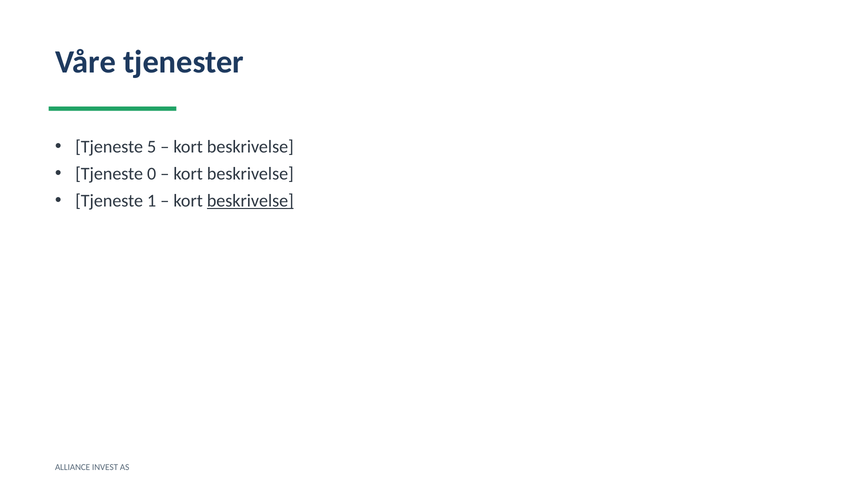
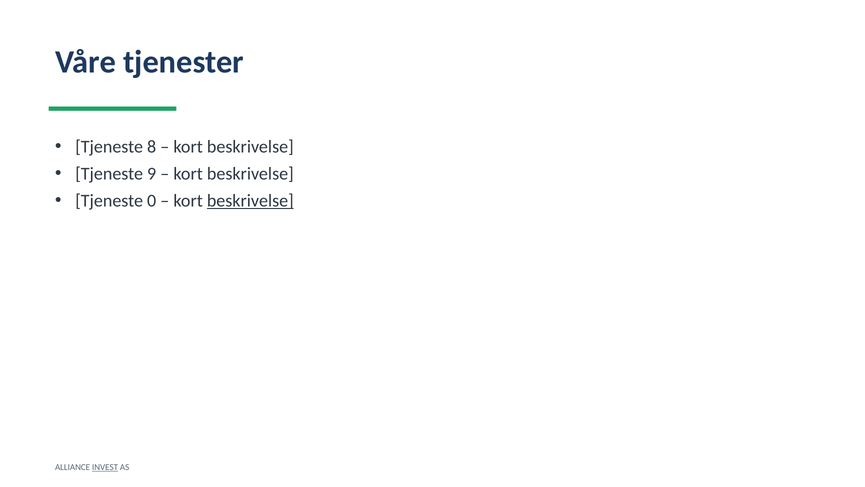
5: 5 -> 8
0: 0 -> 9
1: 1 -> 0
INVEST underline: none -> present
